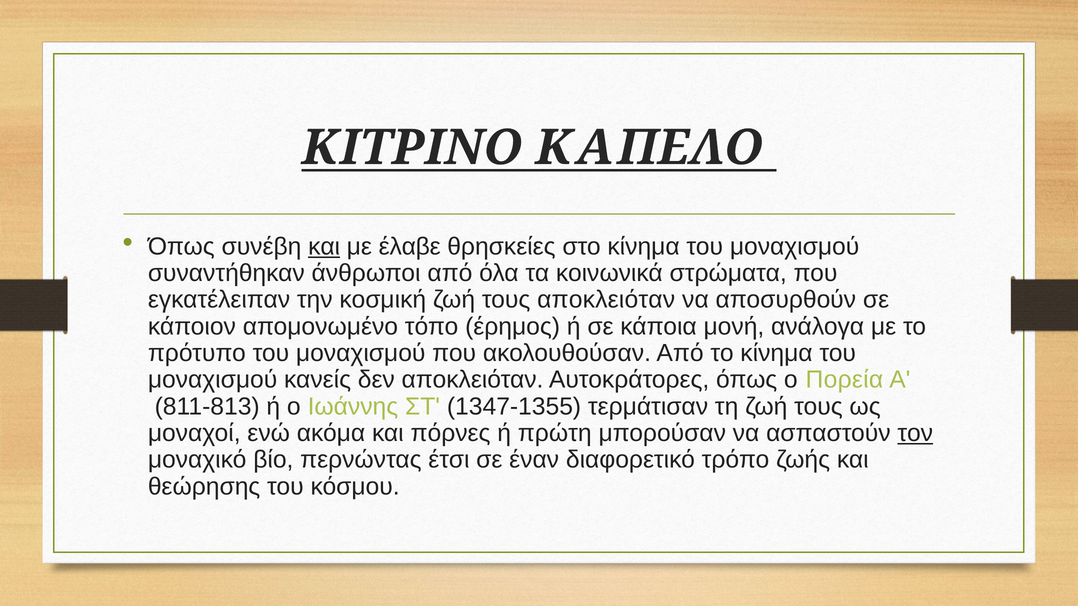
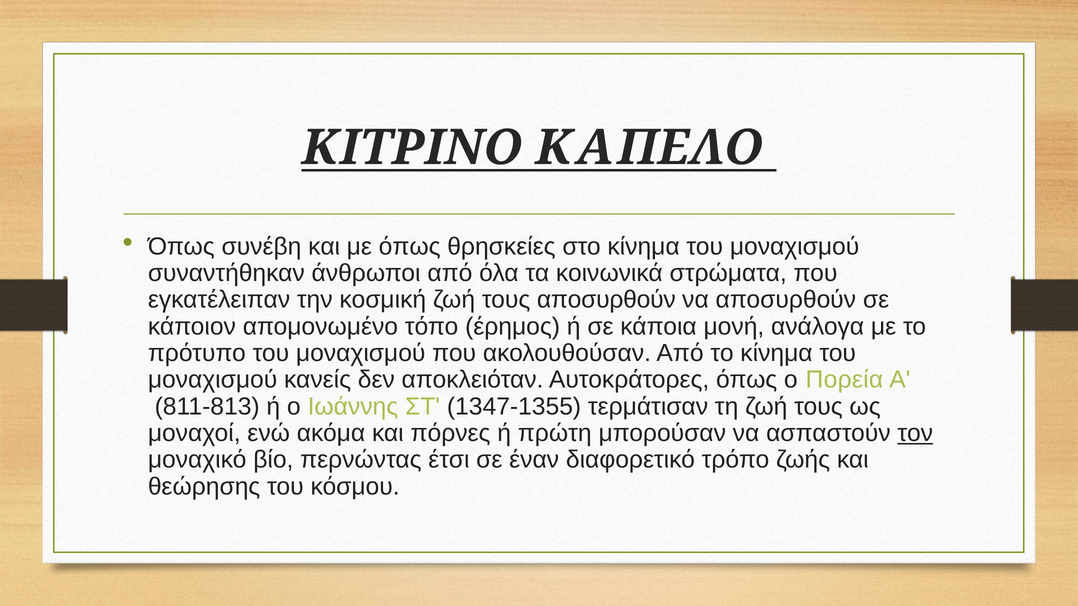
και at (324, 247) underline: present -> none
με έλαβε: έλαβε -> όπως
τους αποκλειόταν: αποκλειόταν -> αποσυρθούν
